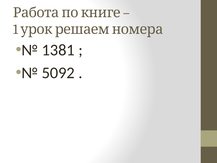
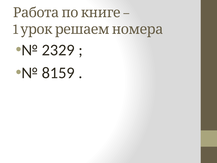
1381: 1381 -> 2329
5092: 5092 -> 8159
